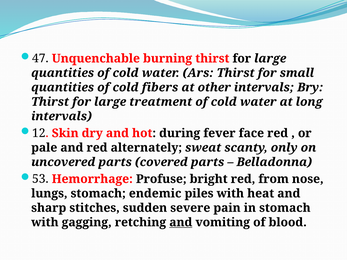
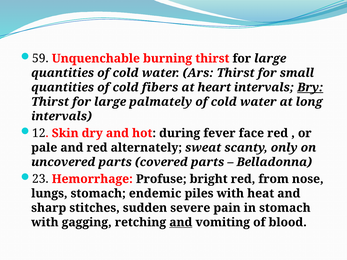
47: 47 -> 59
other: other -> heart
Bry underline: none -> present
treatment: treatment -> palmately
53: 53 -> 23
